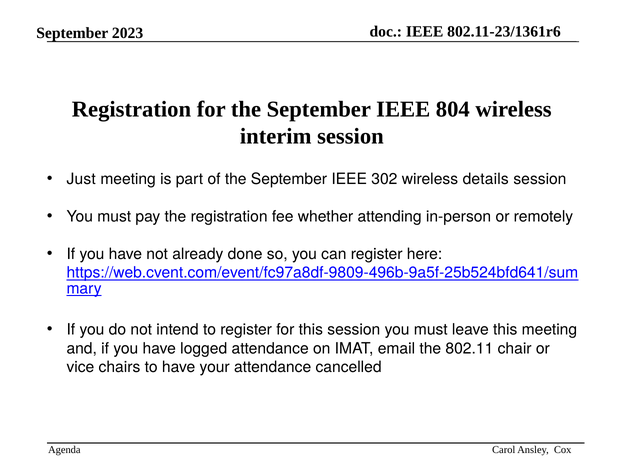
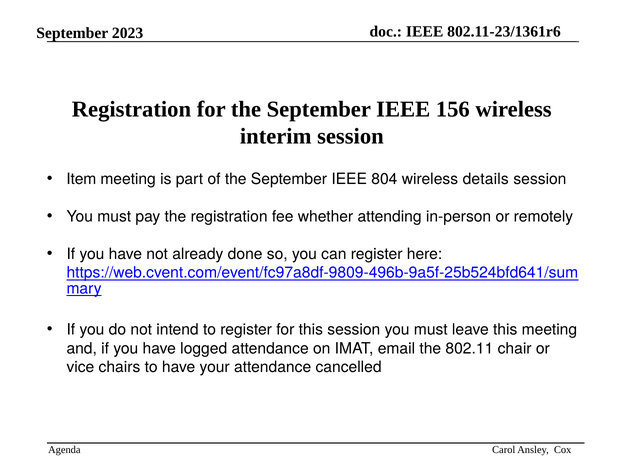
804: 804 -> 156
Just: Just -> Item
302: 302 -> 804
